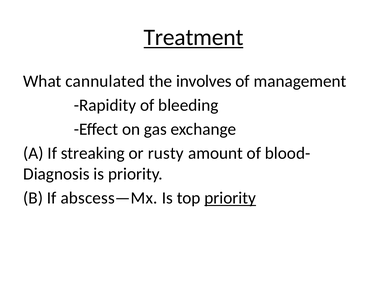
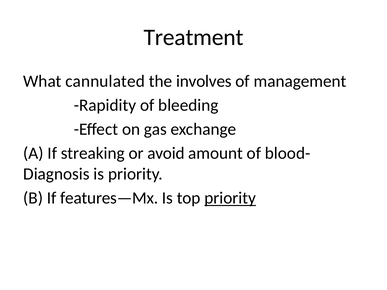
Treatment underline: present -> none
rusty: rusty -> avoid
abscess—Mx: abscess—Mx -> features—Mx
